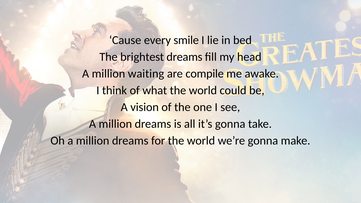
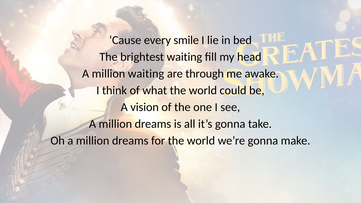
brightest dreams: dreams -> waiting
compile: compile -> through
